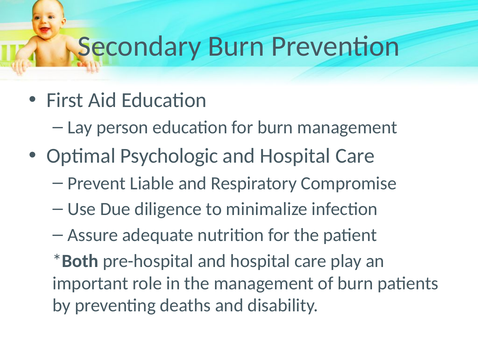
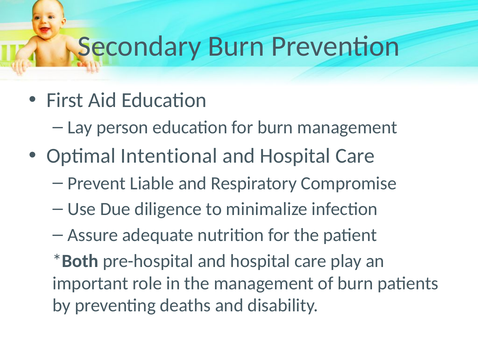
Psychologic: Psychologic -> Intentional
